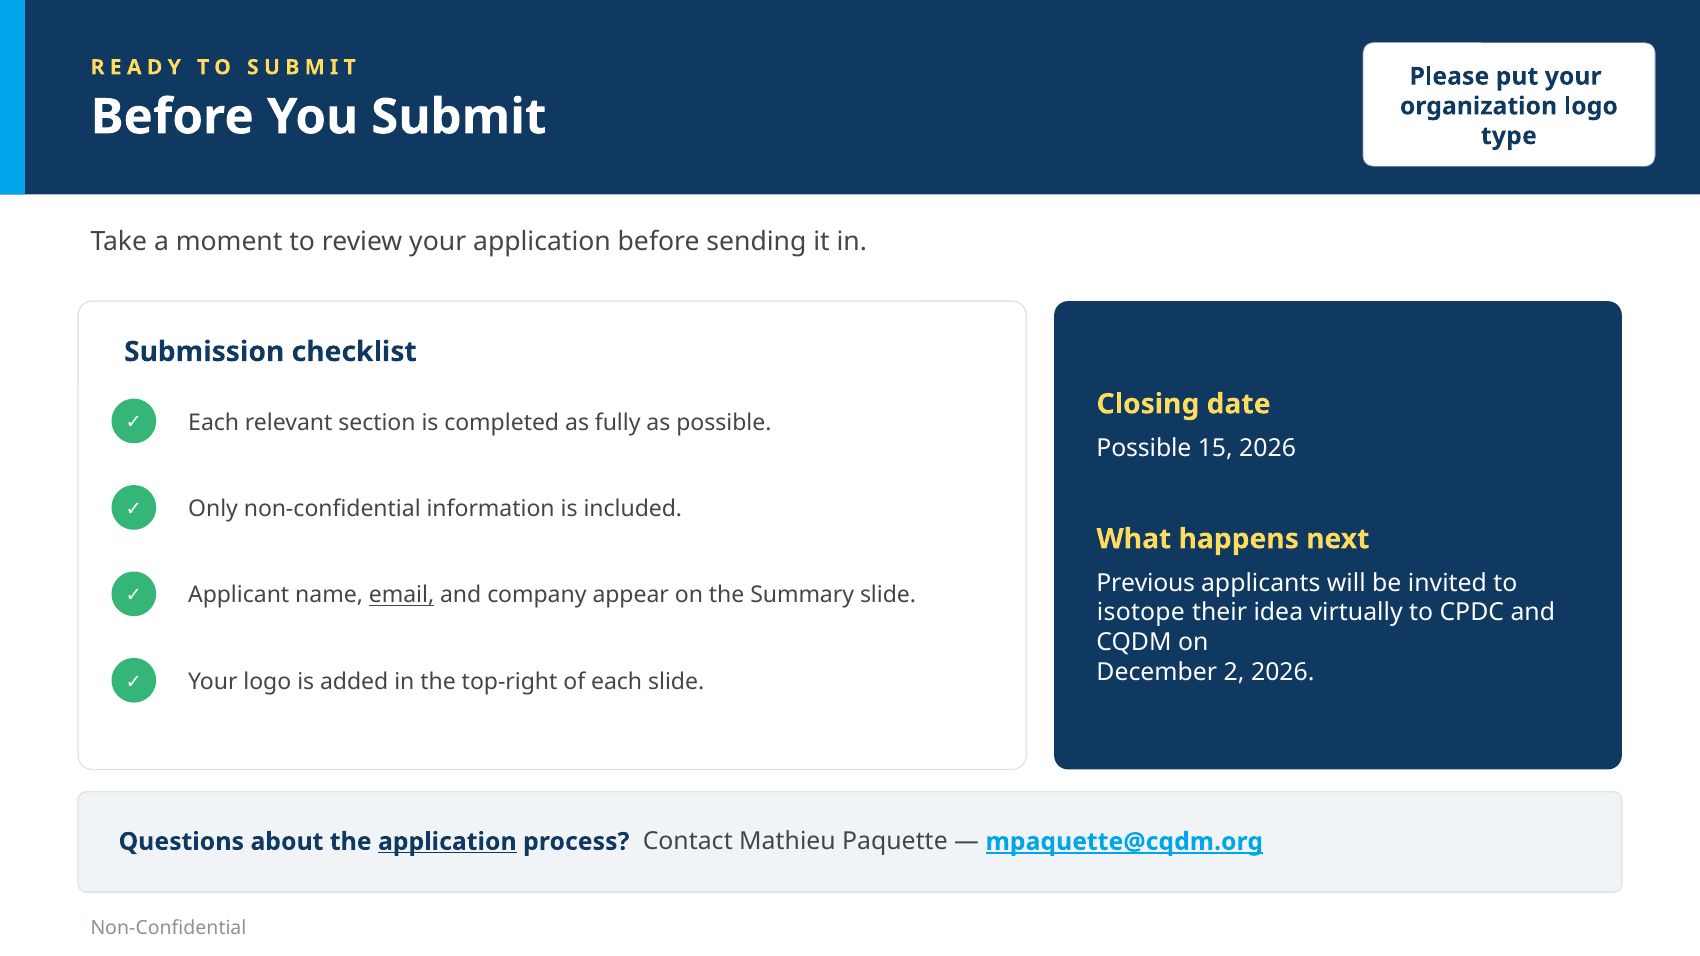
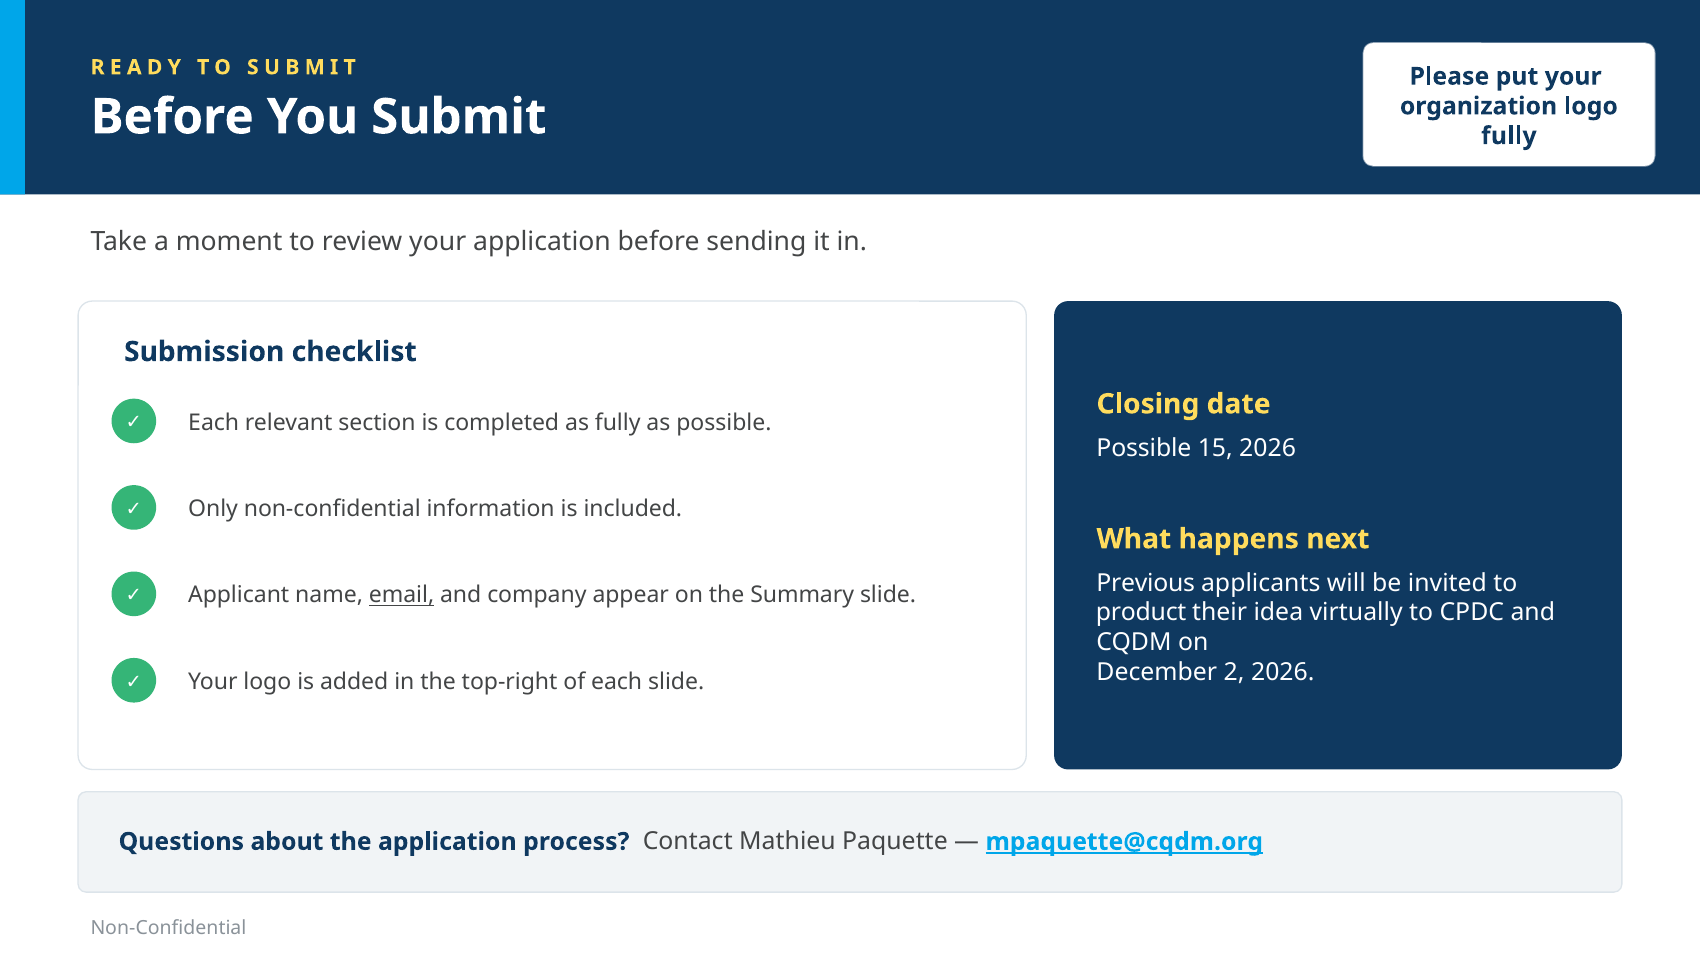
type at (1509, 136): type -> fully
isotope: isotope -> product
application at (447, 842) underline: present -> none
